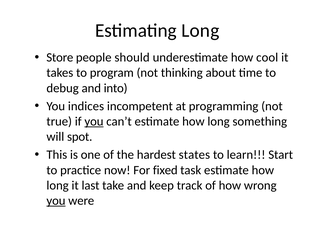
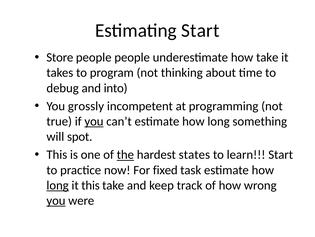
Estimating Long: Long -> Start
people should: should -> people
how cool: cool -> take
indices: indices -> grossly
the underline: none -> present
long at (58, 185) underline: none -> present
it last: last -> this
